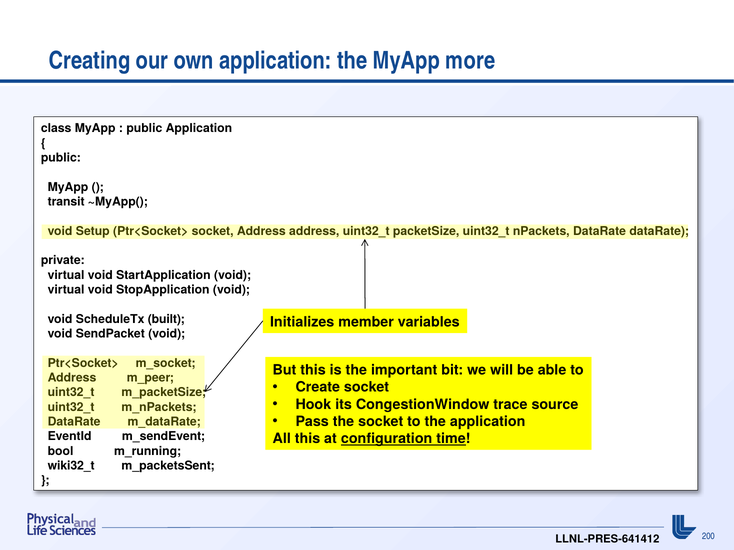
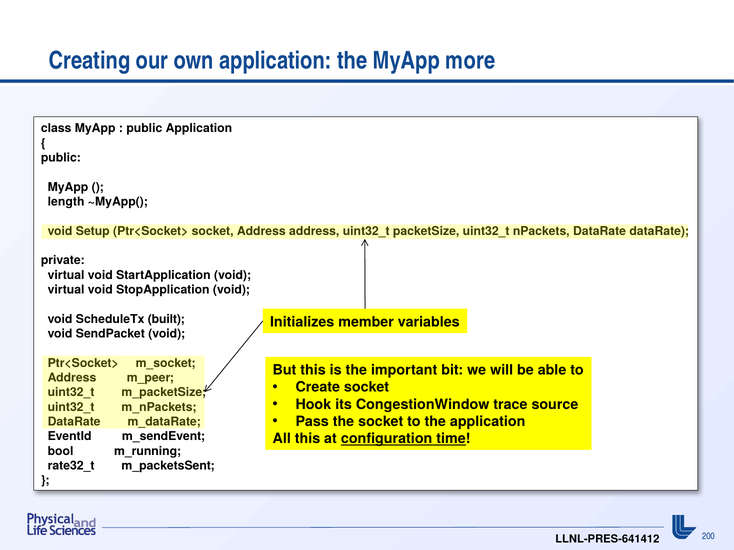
transit: transit -> length
wiki32_t: wiki32_t -> rate32_t
